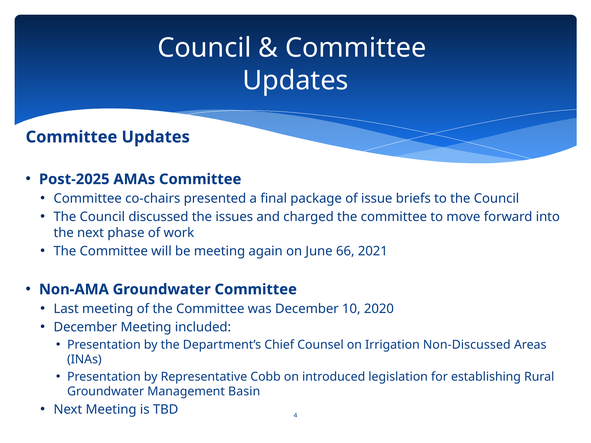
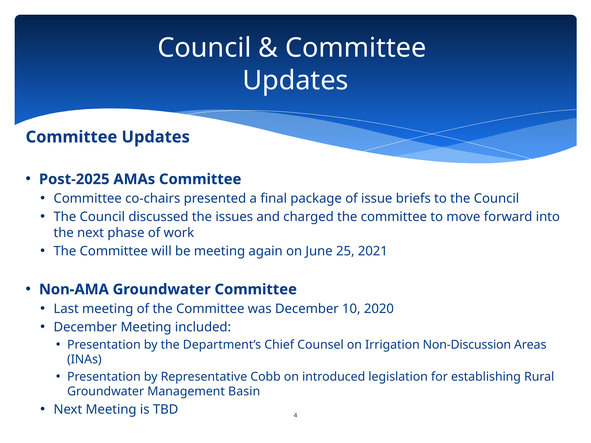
66: 66 -> 25
Non-Discussed: Non-Discussed -> Non-Discussion
